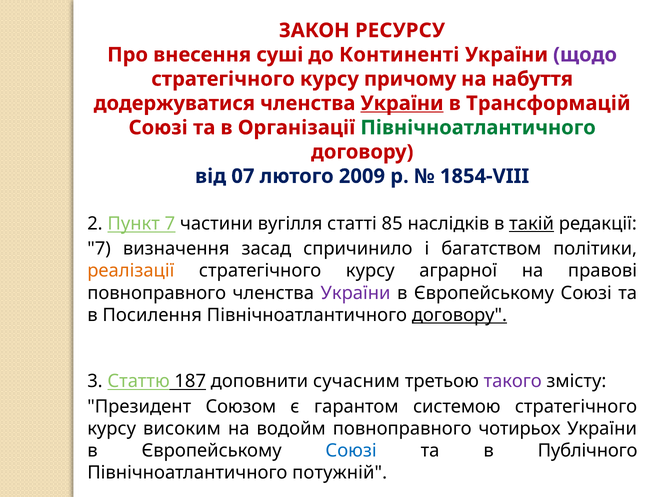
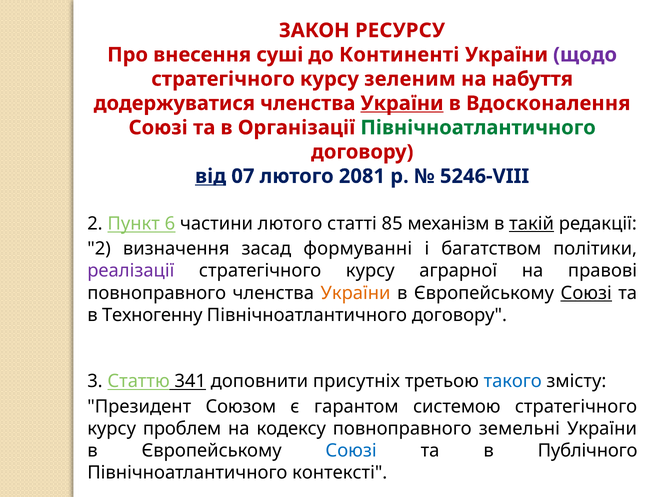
причому: причому -> зеленим
Трансформацій: Трансформацій -> Вдосконалення
від underline: none -> present
2009: 2009 -> 2081
1854-VIII: 1854-VIII -> 5246-VIII
Пункт 7: 7 -> 6
частини вугілля: вугілля -> лютого
наслідків: наслідків -> механізм
7 at (99, 248): 7 -> 2
спричинило: спричинило -> формуванні
реалізації colour: orange -> purple
України at (356, 293) colour: purple -> orange
Союзі at (586, 293) underline: none -> present
Посилення: Посилення -> Техногенну
договору at (459, 315) underline: present -> none
187: 187 -> 341
сучасним: сучасним -> присутніх
такого colour: purple -> blue
високим: високим -> проблем
водойм: водойм -> кодексу
чотирьох: чотирьох -> земельні
потужній: потужній -> контексті
